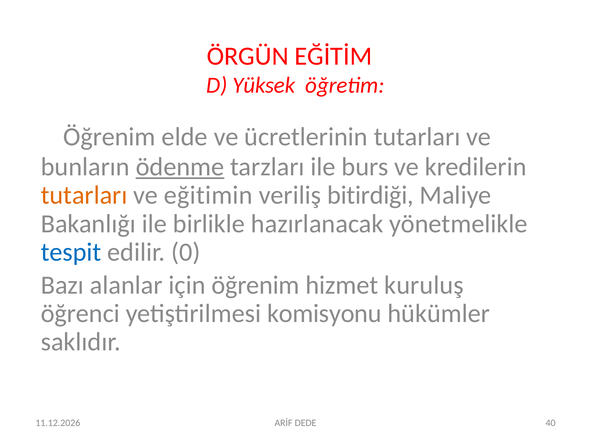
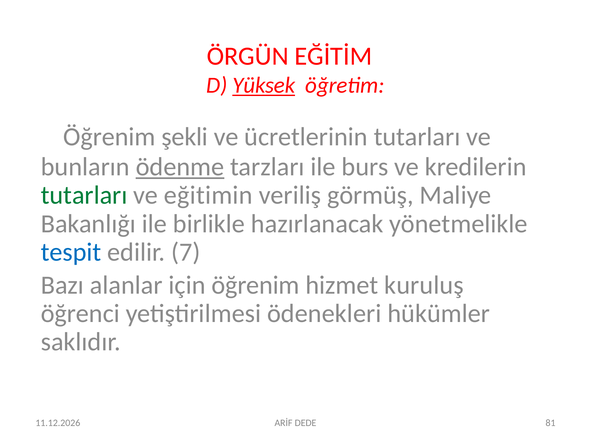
Yüksek underline: none -> present
elde: elde -> şekli
tutarları at (84, 195) colour: orange -> green
bitirdiği: bitirdiği -> görmüş
0: 0 -> 7
komisyonu: komisyonu -> ödenekleri
40: 40 -> 81
